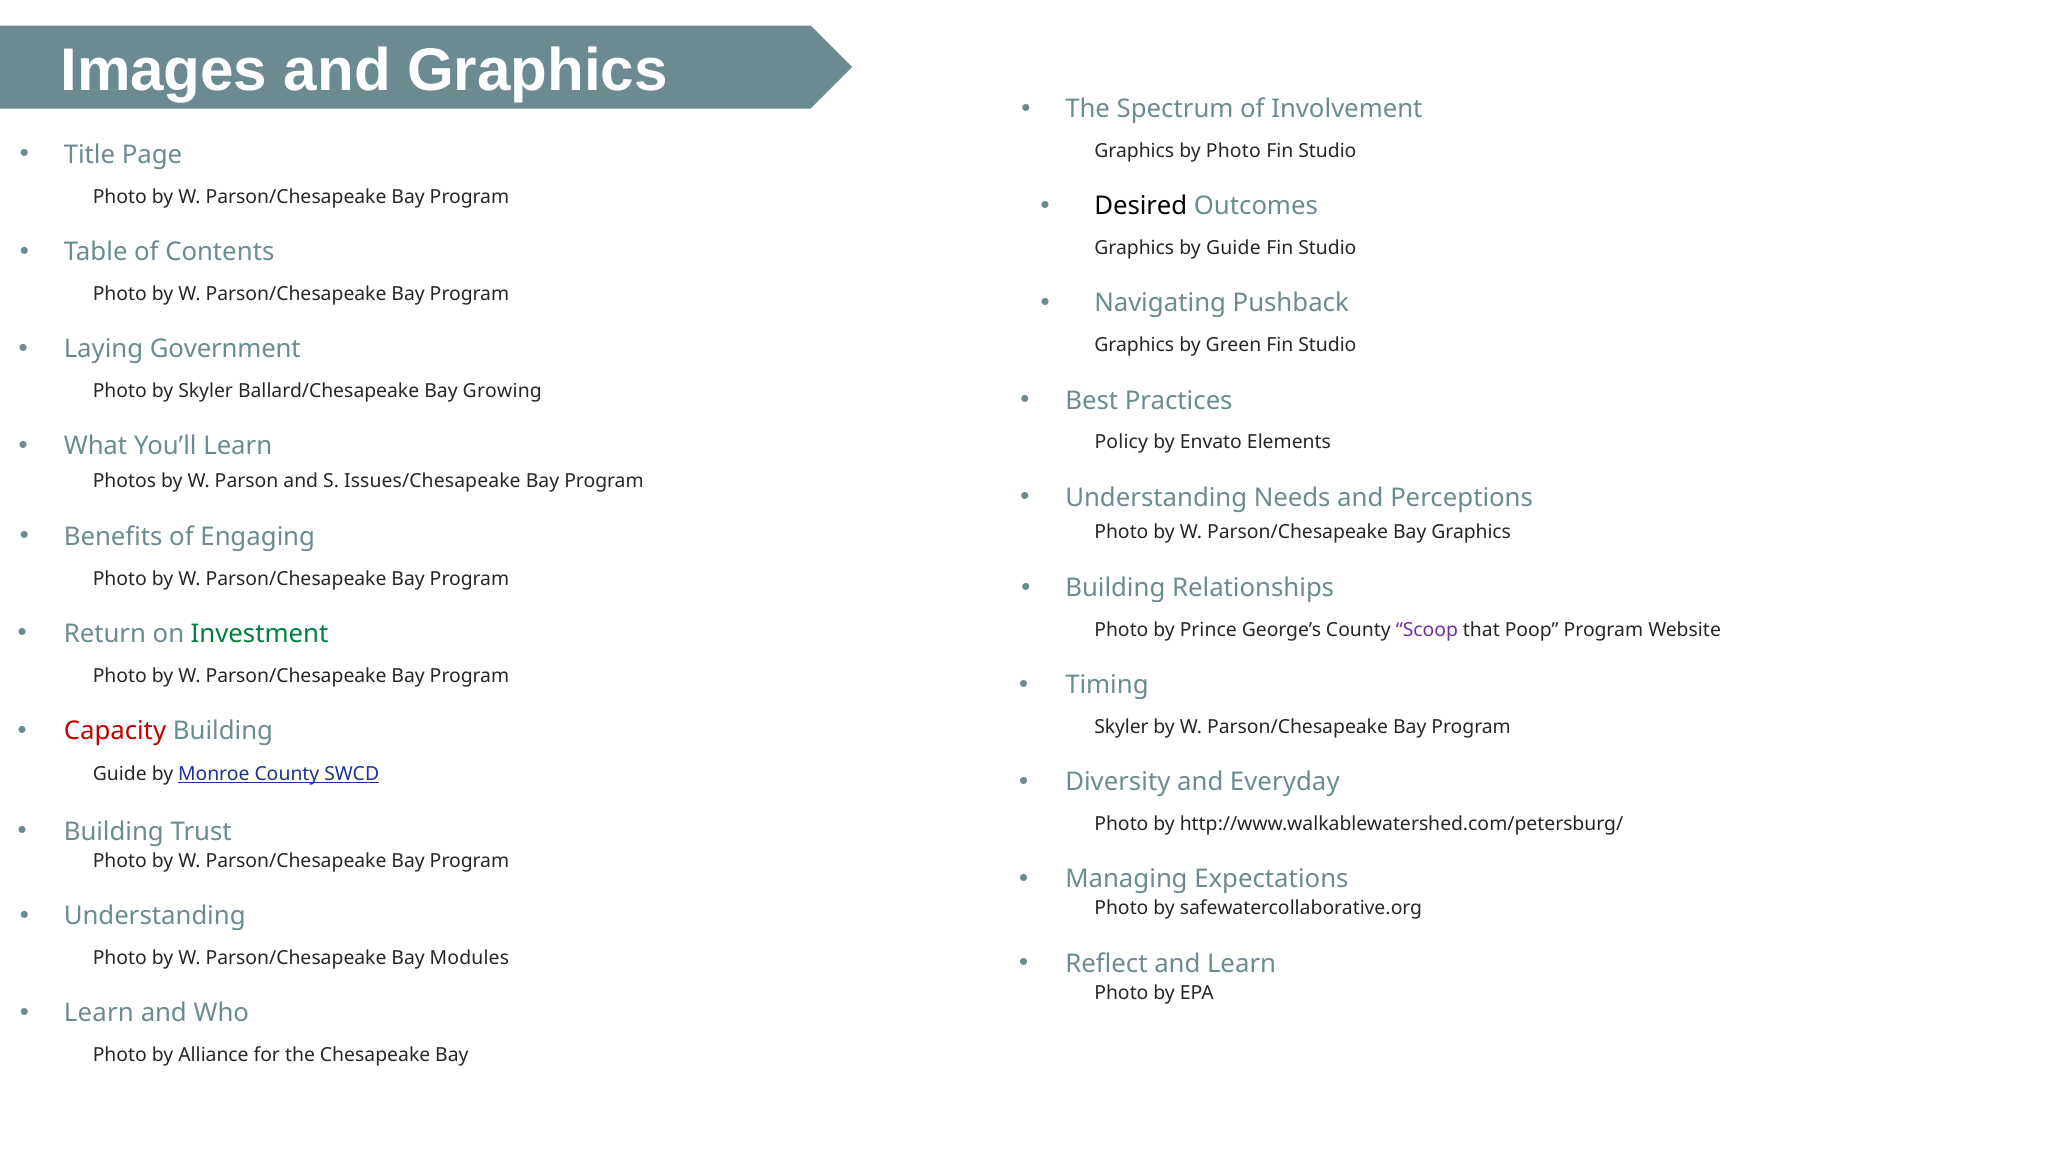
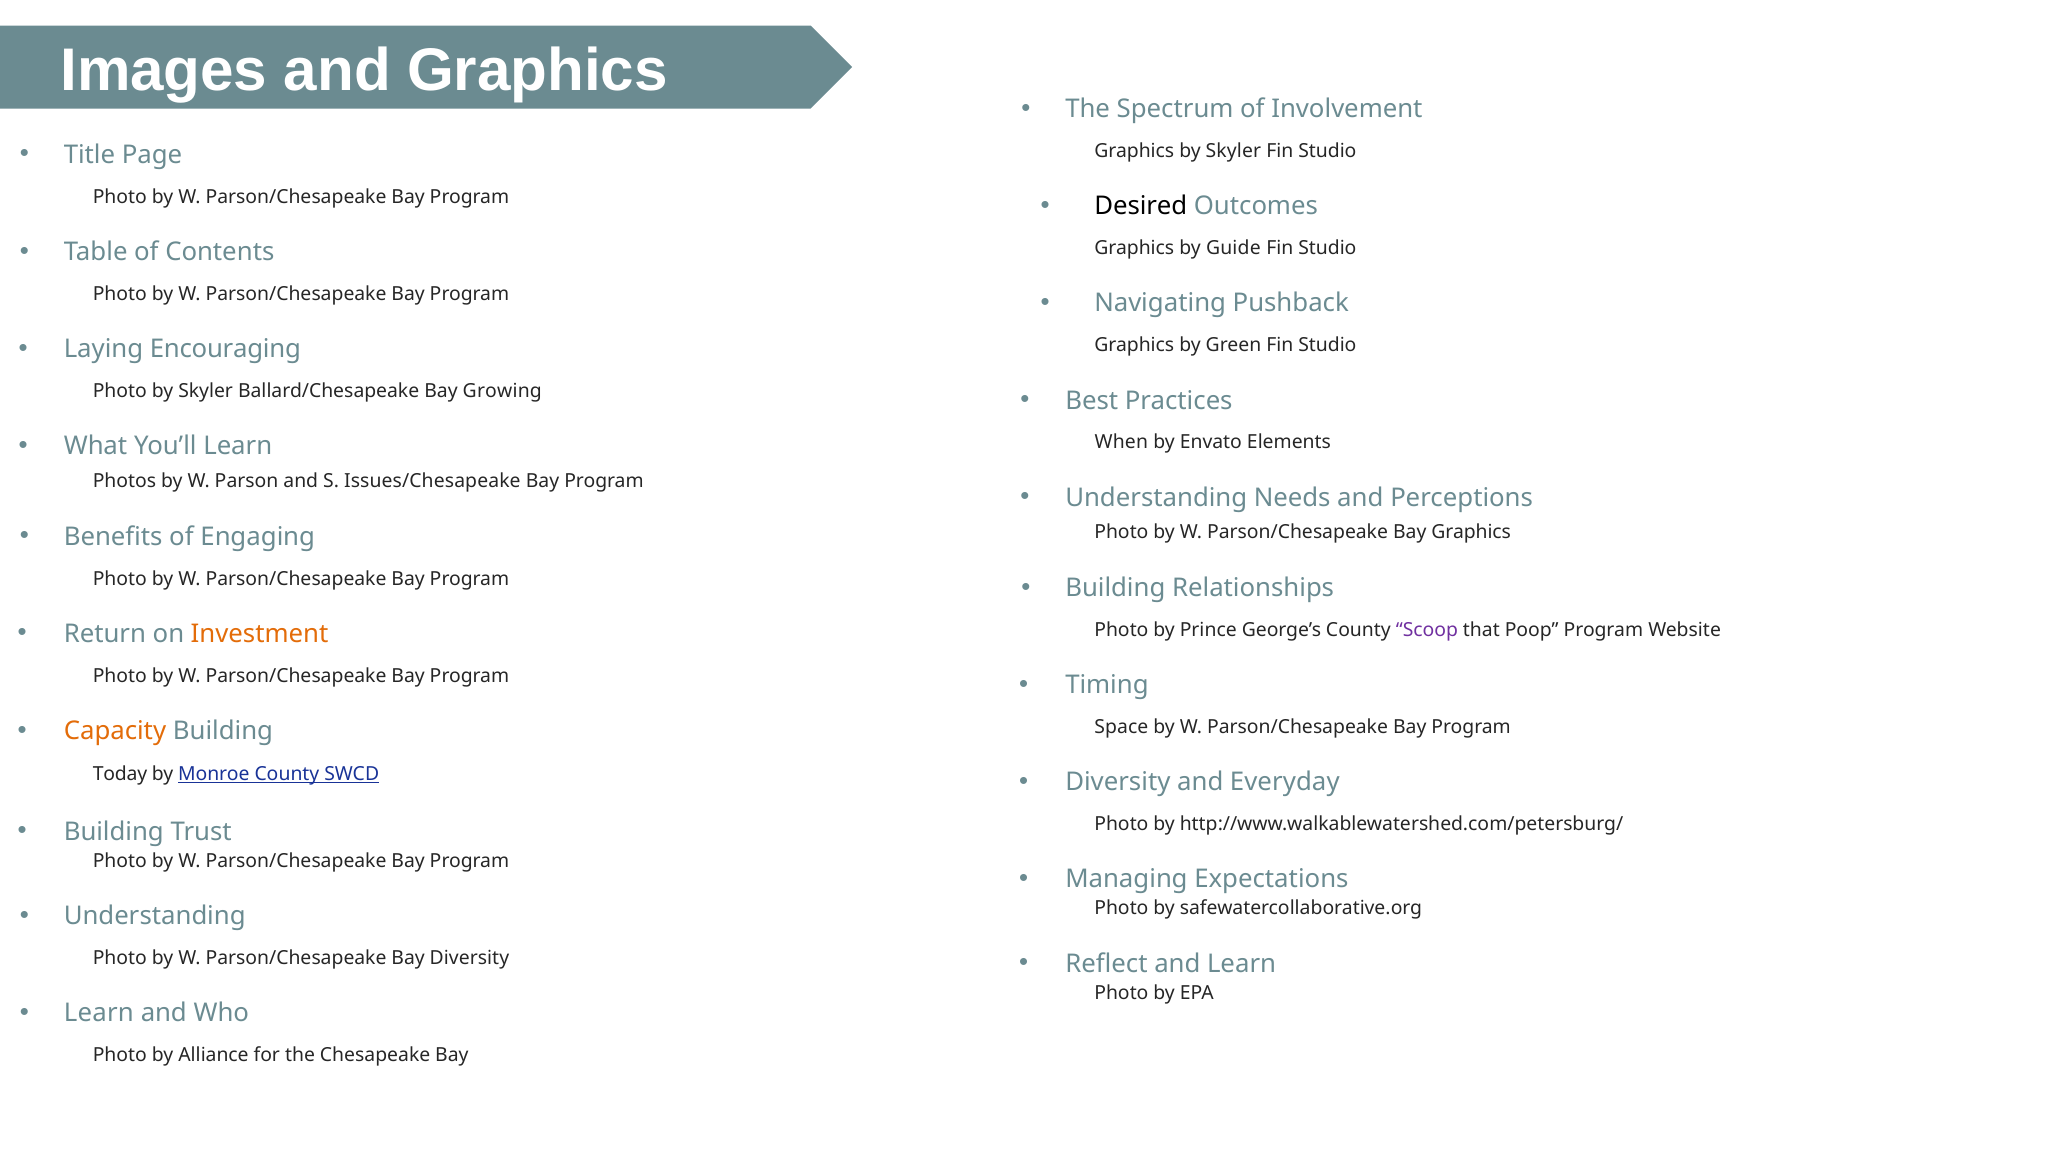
Graphics by Photo: Photo -> Skyler
Government: Government -> Encouraging
Policy: Policy -> When
Investment colour: green -> orange
Capacity colour: red -> orange
Skyler at (1121, 727): Skyler -> Space
Guide at (120, 774): Guide -> Today
Bay Modules: Modules -> Diversity
